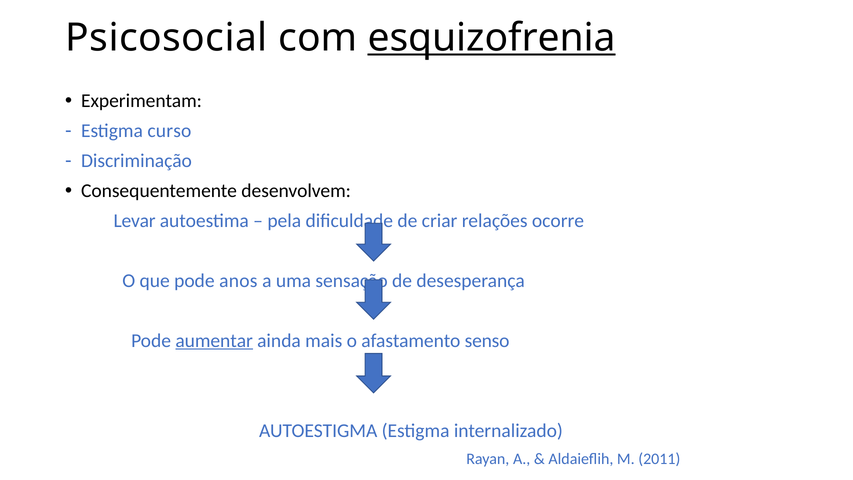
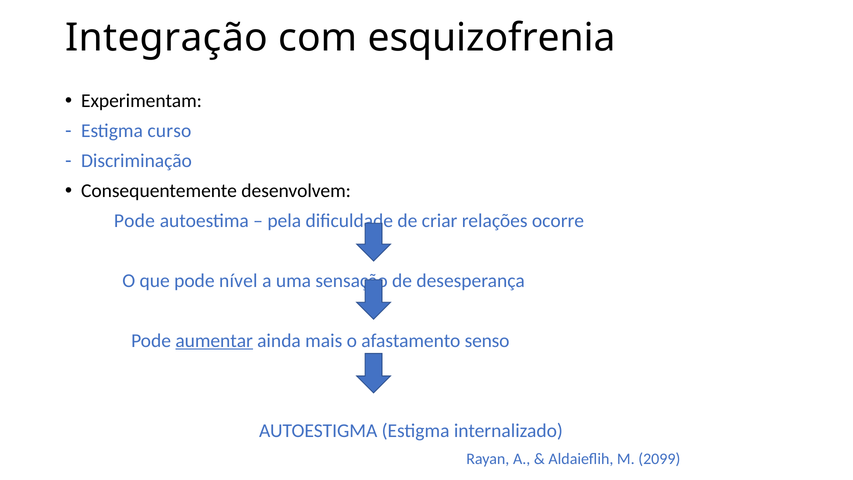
Psicosocial: Psicosocial -> Integração
esquizofrenia underline: present -> none
Levar at (135, 221): Levar -> Pode
anos: anos -> nível
2011: 2011 -> 2099
